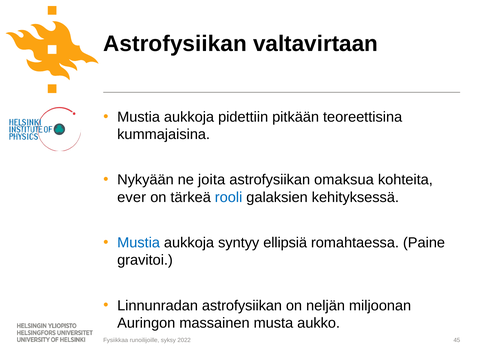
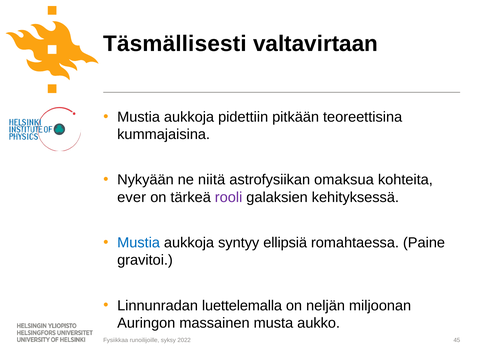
Astrofysiikan at (175, 44): Astrofysiikan -> Täsmällisesti
joita: joita -> niitä
rooli colour: blue -> purple
Linnunradan astrofysiikan: astrofysiikan -> luettelemalla
